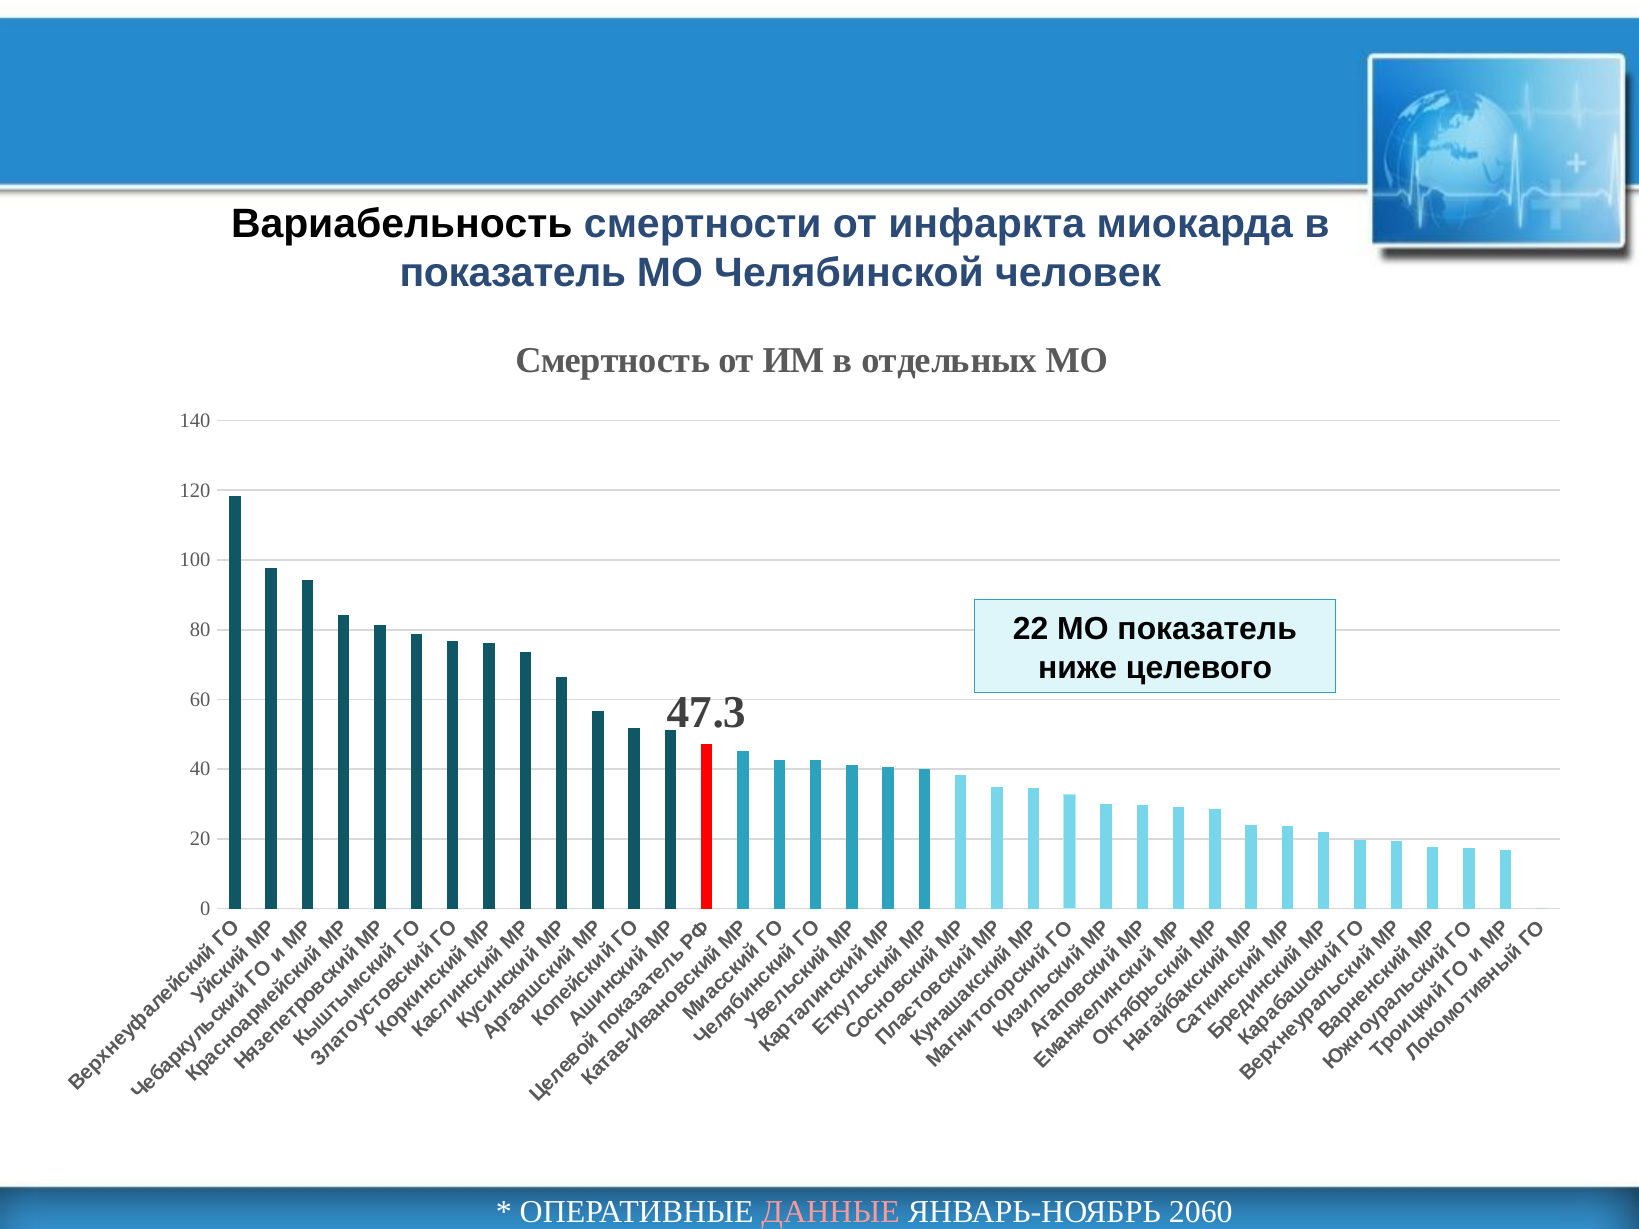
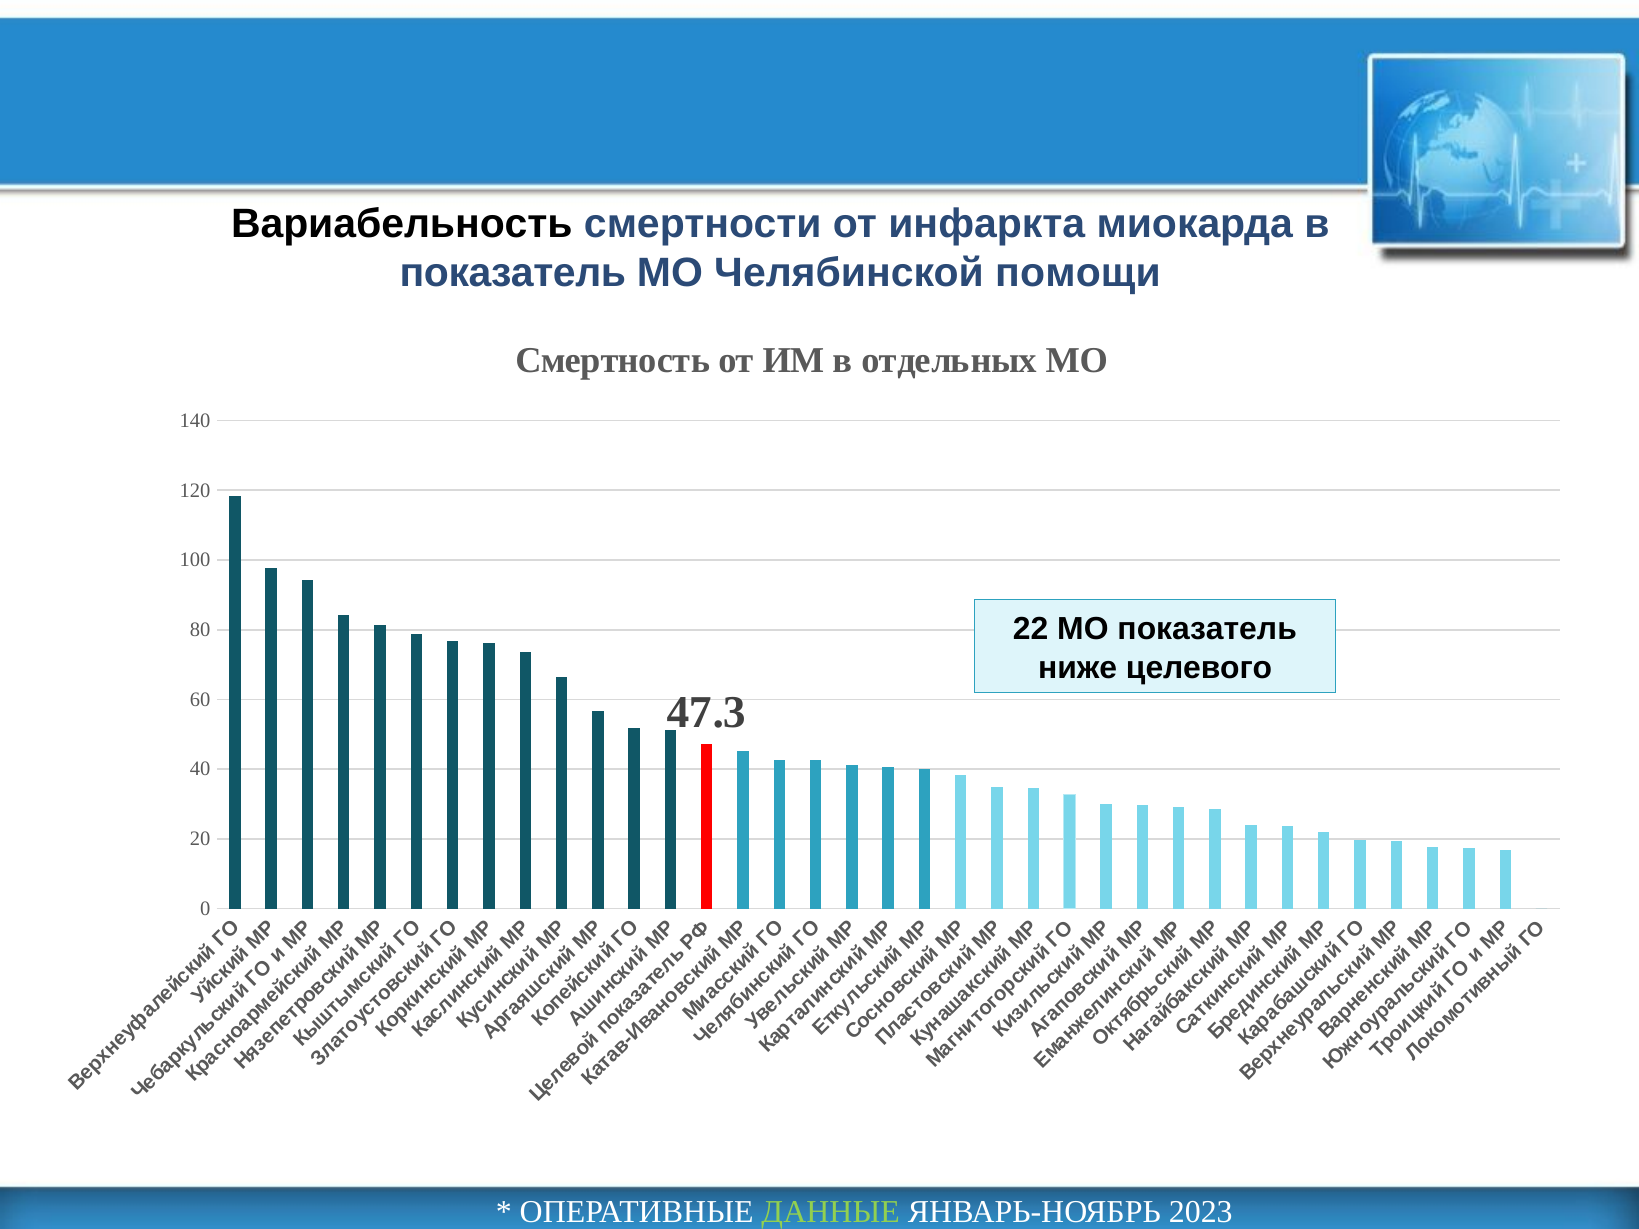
человек: человек -> помощи
ДАННЫЕ colour: pink -> light green
2060: 2060 -> 2023
